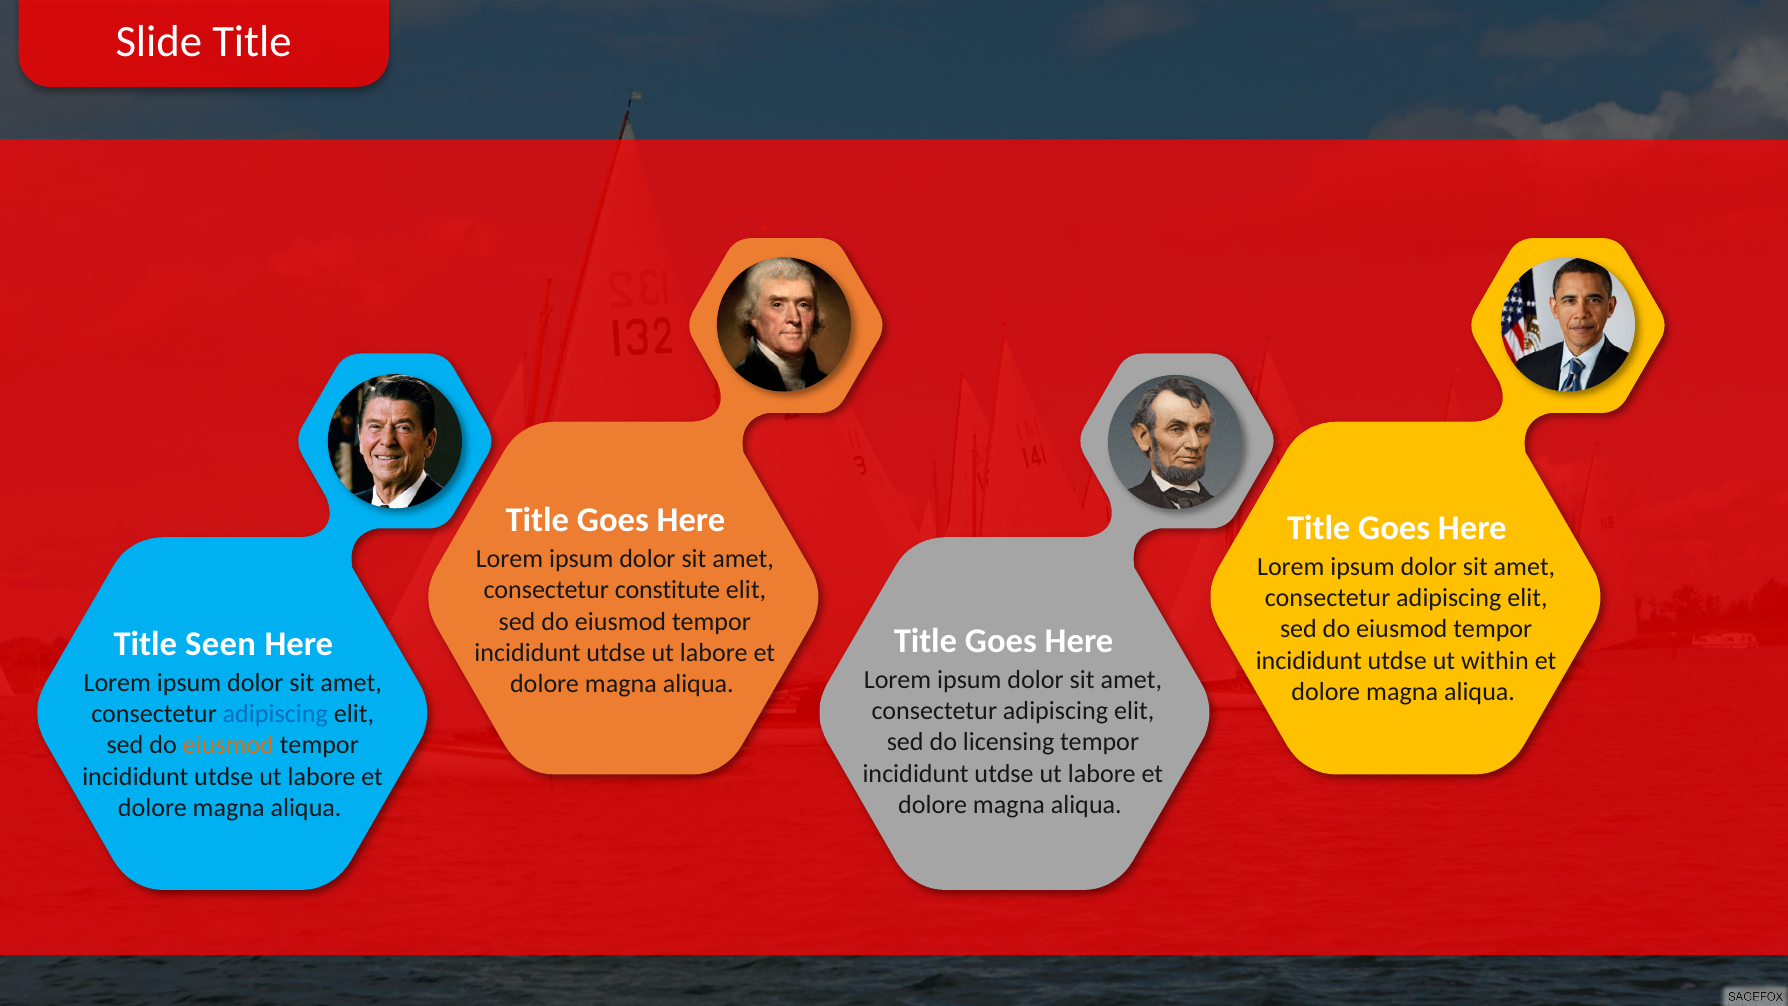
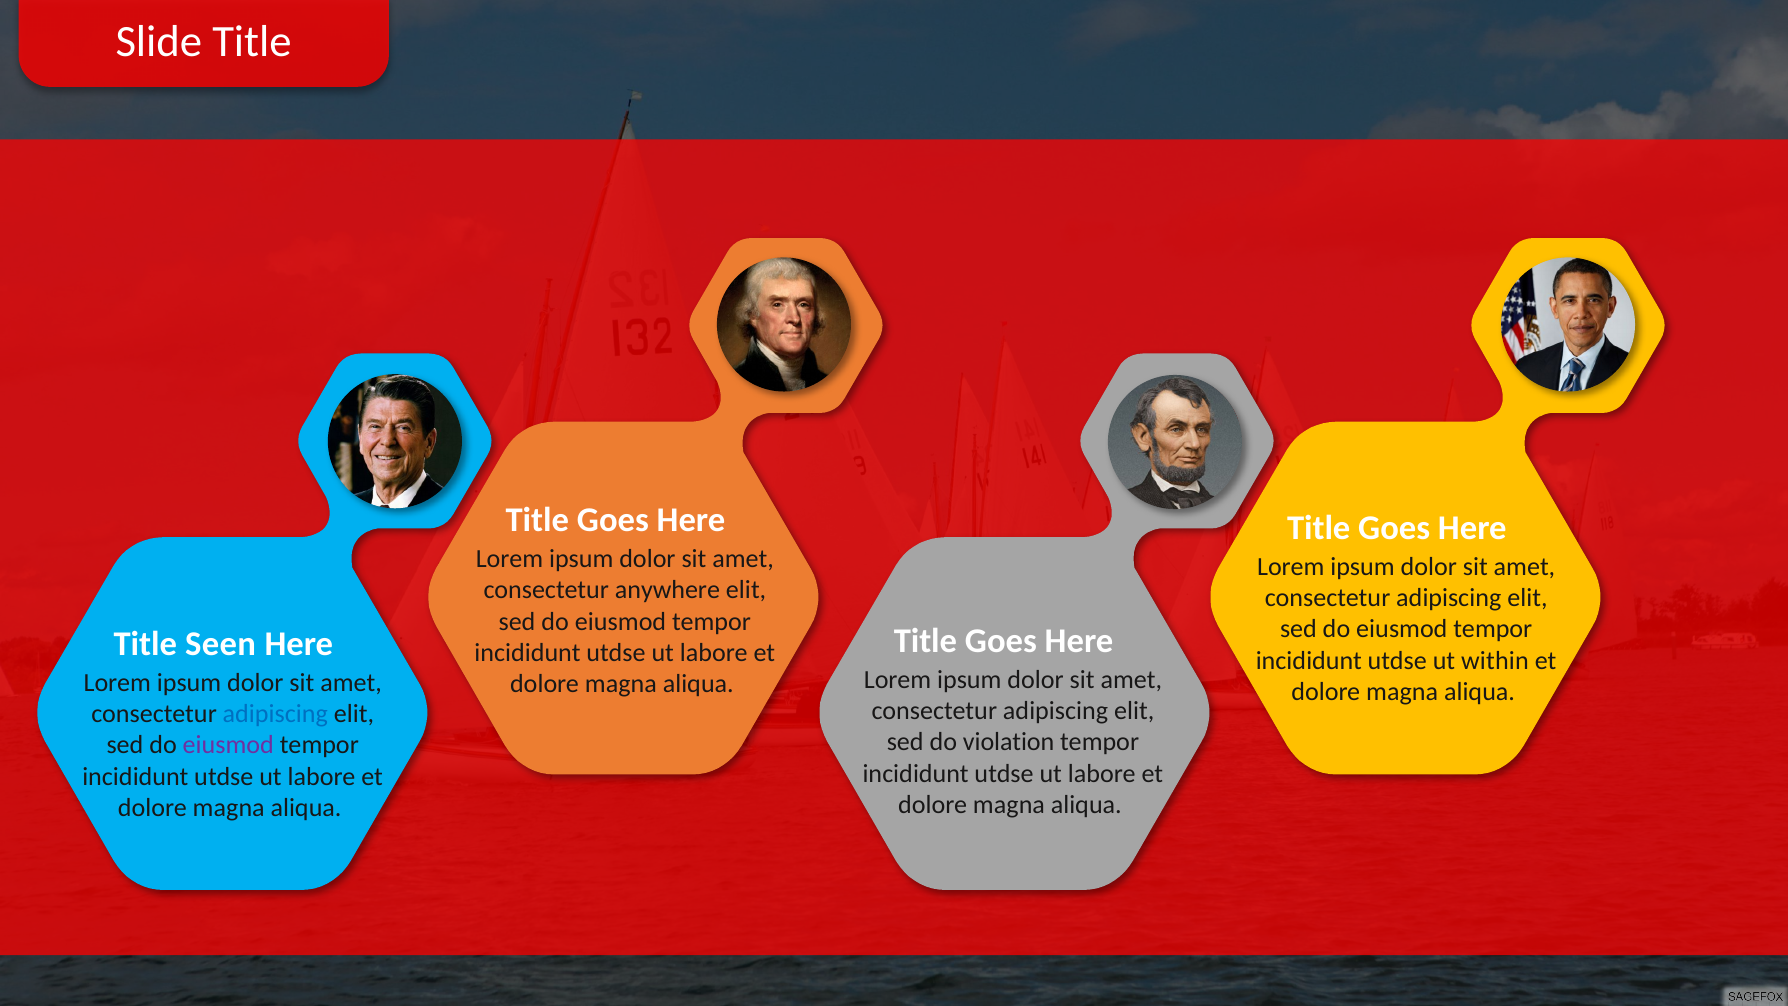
constitute: constitute -> anywhere
licensing: licensing -> violation
eiusmod at (228, 745) colour: orange -> purple
